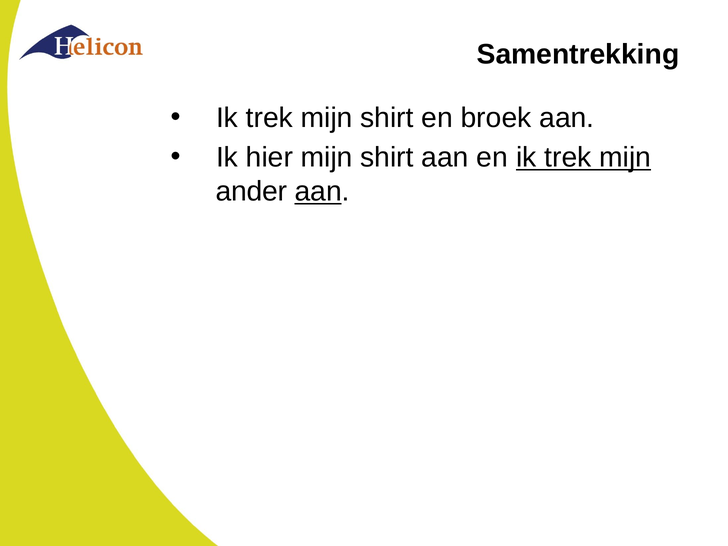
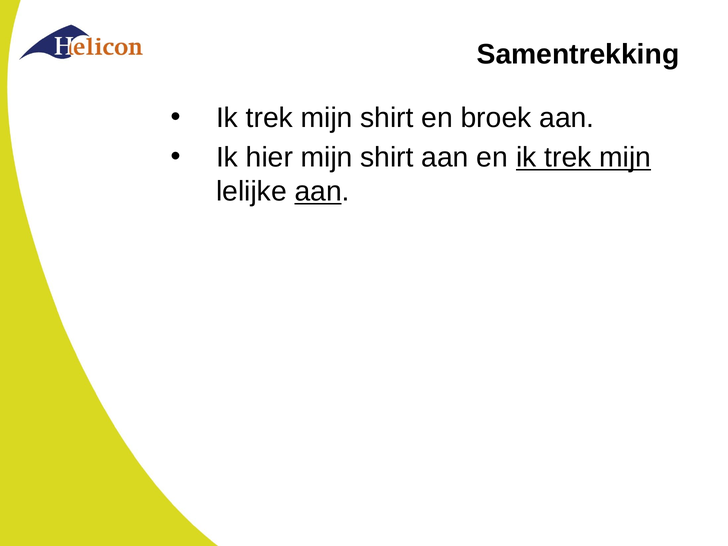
ander: ander -> lelijke
